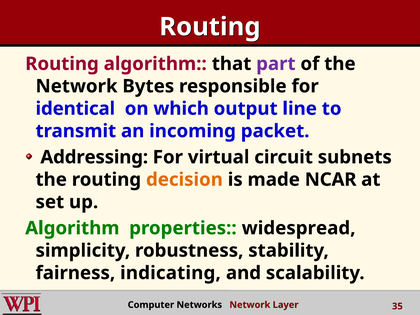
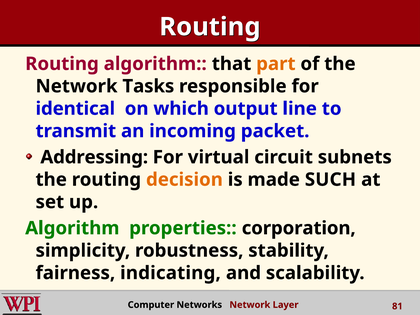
part colour: purple -> orange
Bytes: Bytes -> Tasks
NCAR: NCAR -> SUCH
widespread: widespread -> corporation
35: 35 -> 81
